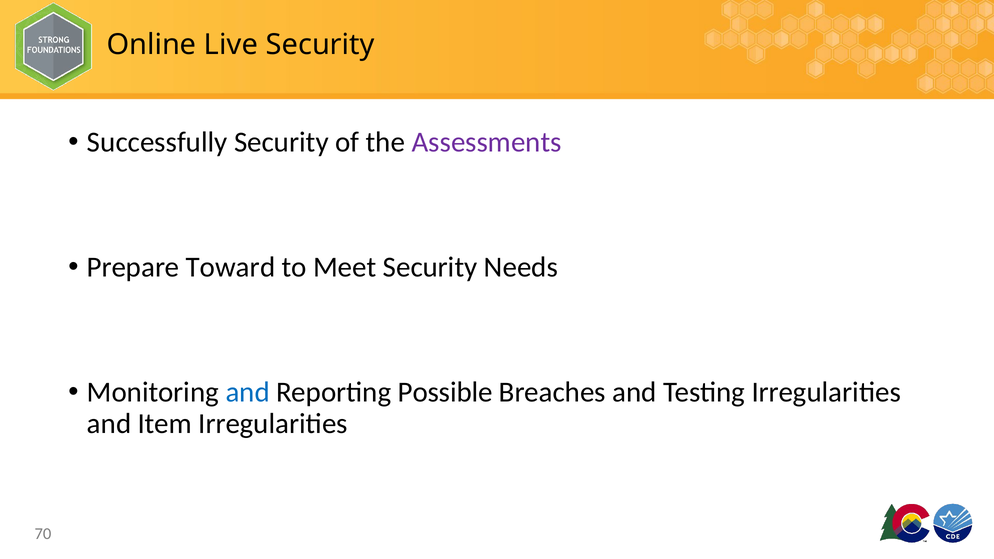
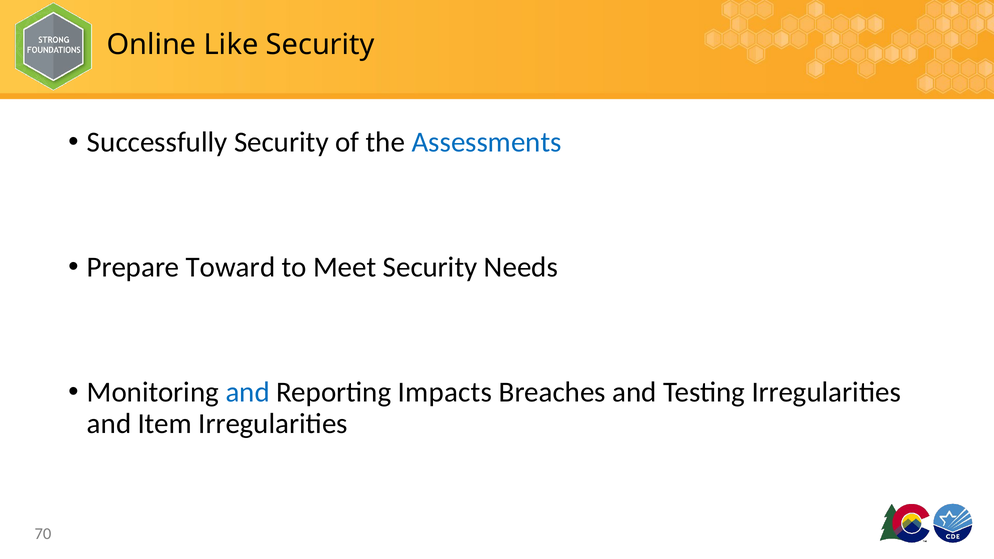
Live: Live -> Like
Assessments colour: purple -> blue
Possible: Possible -> Impacts
